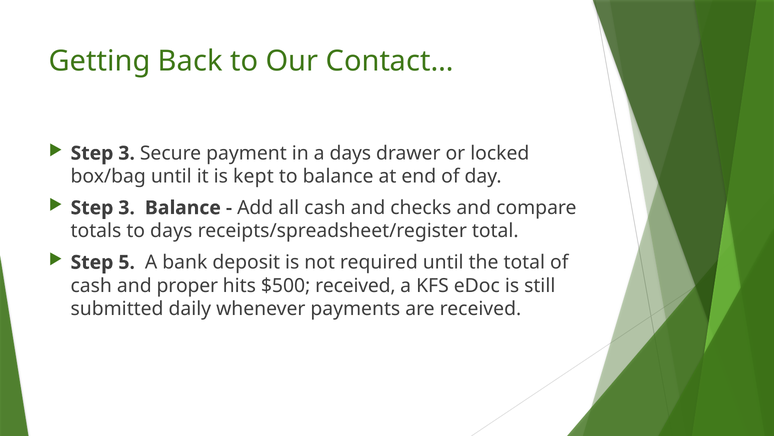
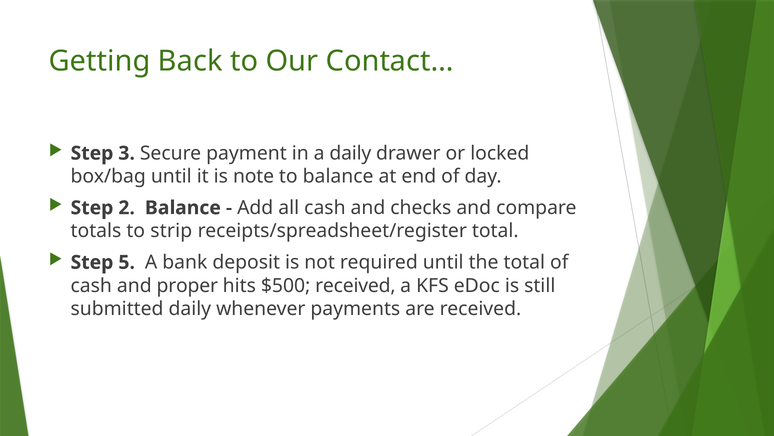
a days: days -> daily
kept: kept -> note
3 at (127, 208): 3 -> 2
to days: days -> strip
